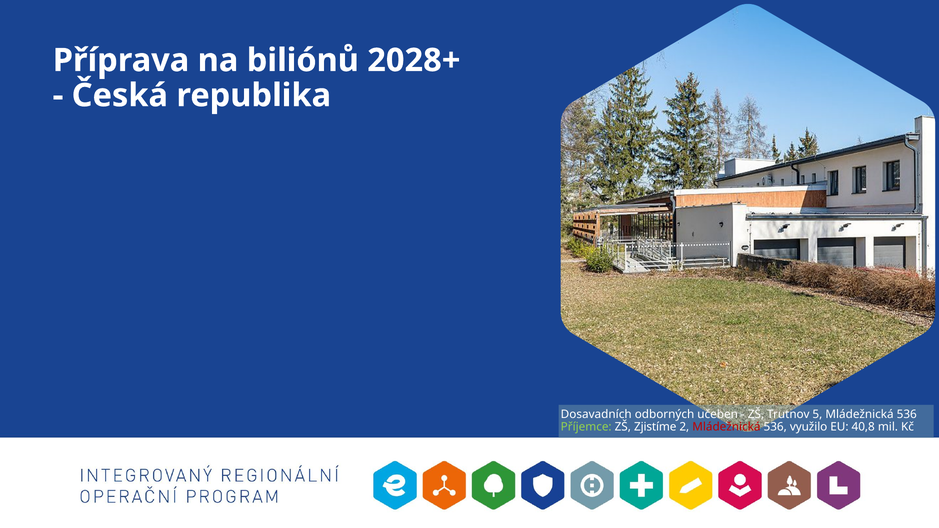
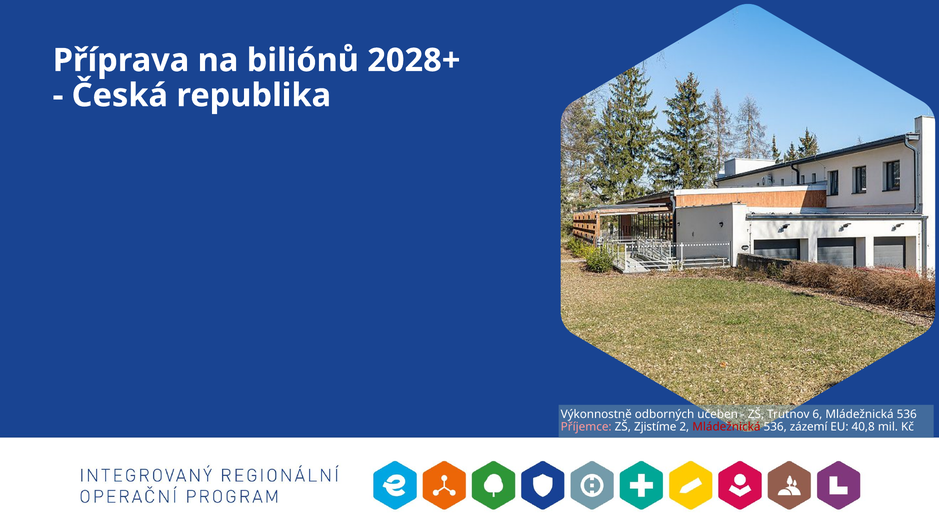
Dosavadních: Dosavadních -> Výkonnostně
5: 5 -> 6
Příjemce colour: light green -> pink
využilo: využilo -> zázemí
